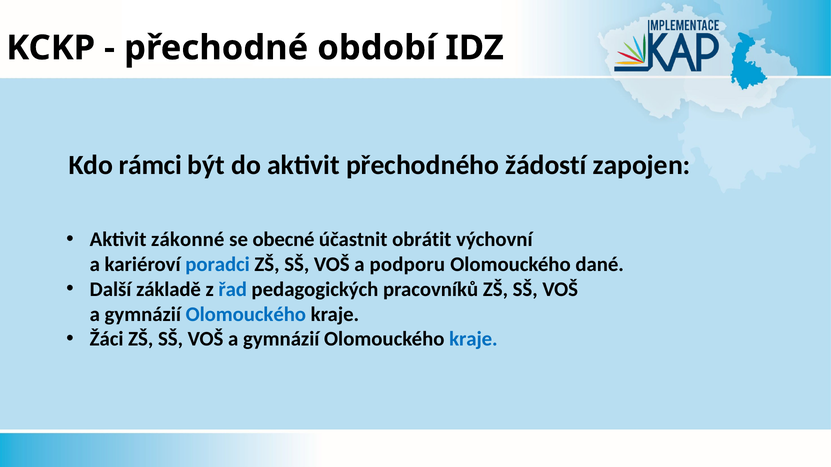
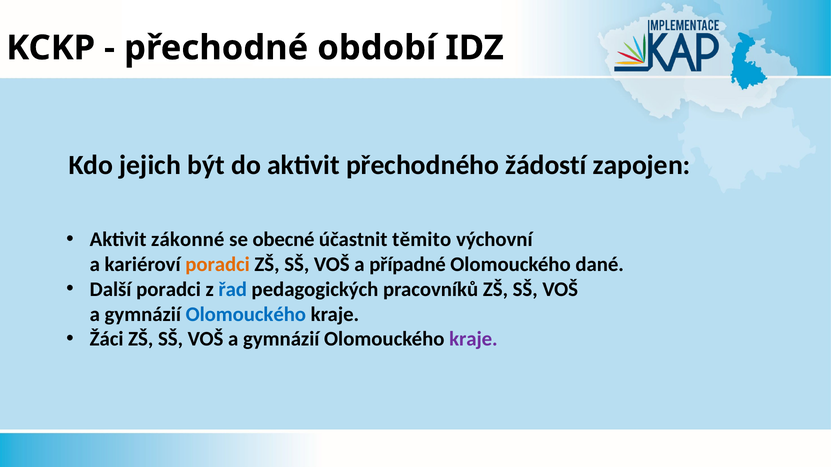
rámci: rámci -> jejich
obrátit: obrátit -> těmito
poradci at (218, 265) colour: blue -> orange
podporu: podporu -> případné
Další základě: základě -> poradci
kraje at (473, 339) colour: blue -> purple
